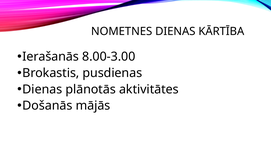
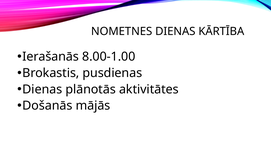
8.00-3.00: 8.00-3.00 -> 8.00-1.00
